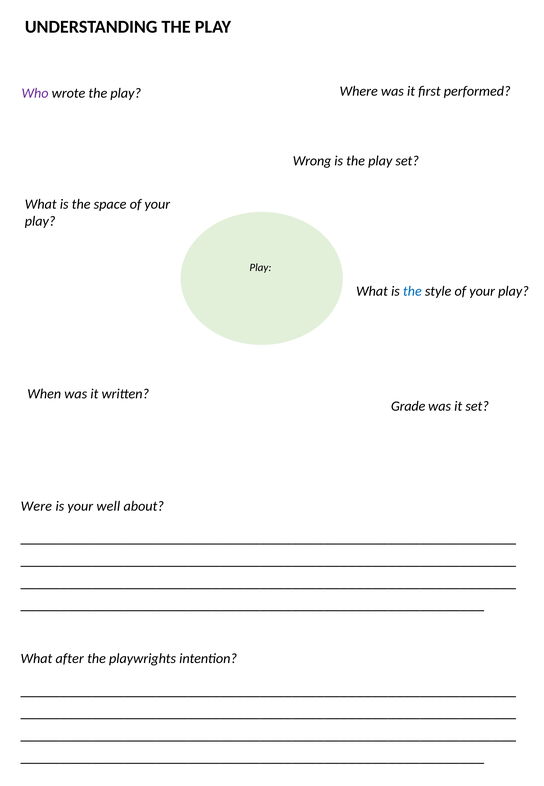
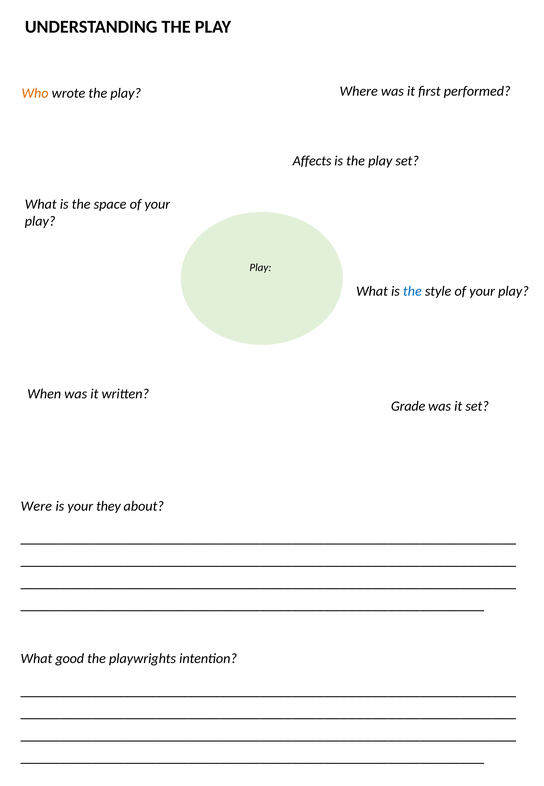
Who colour: purple -> orange
Wrong: Wrong -> Affects
well: well -> they
after: after -> good
